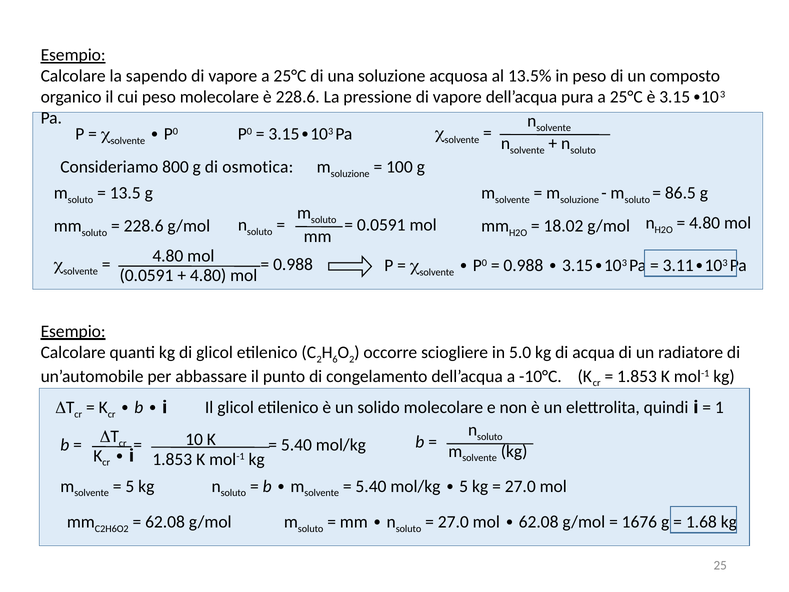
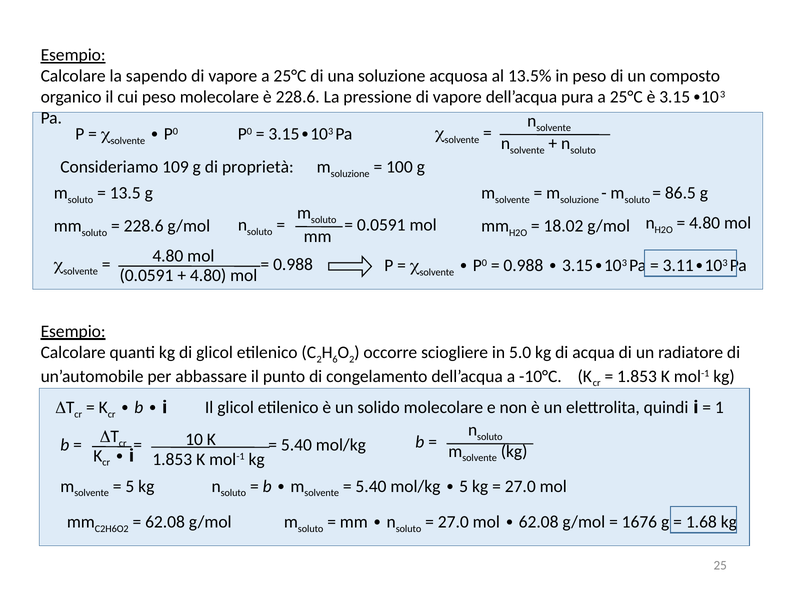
800: 800 -> 109
osmotica: osmotica -> proprietà
